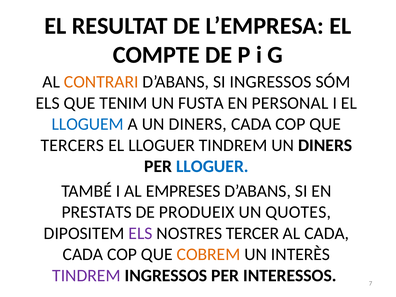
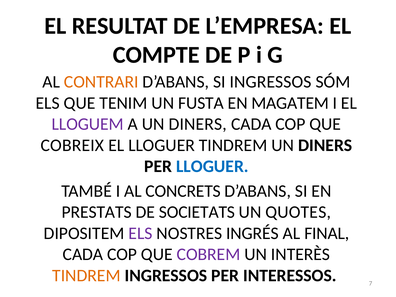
PERSONAL: PERSONAL -> MAGATEM
LLOGUEM colour: blue -> purple
TERCERS: TERCERS -> COBREIX
EMPRESES: EMPRESES -> CONCRETS
PRODUEIX: PRODUEIX -> SOCIETATS
TERCER: TERCER -> INGRÉS
AL CADA: CADA -> FINAL
COBREM colour: orange -> purple
TINDREM at (86, 275) colour: purple -> orange
